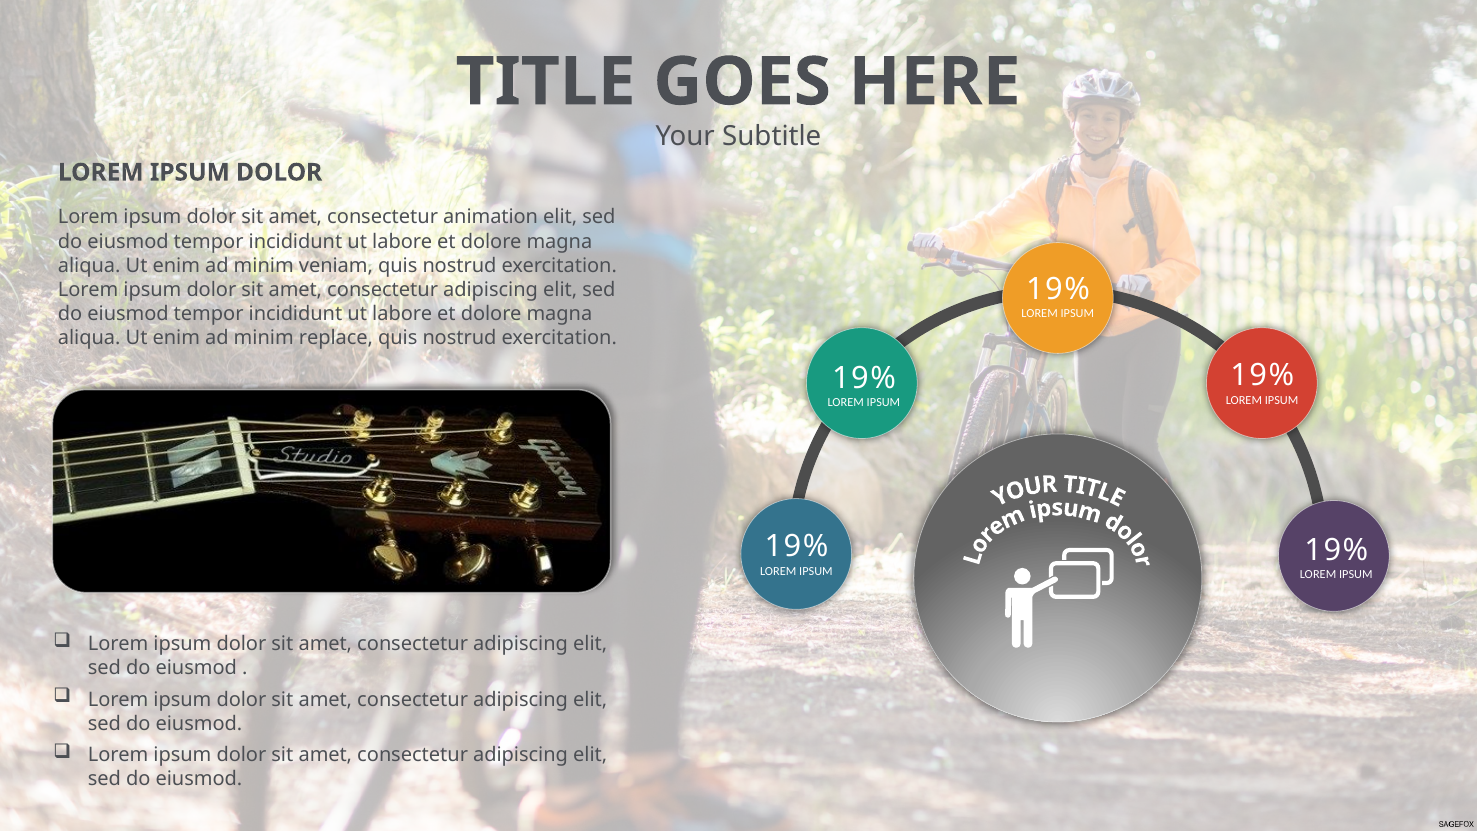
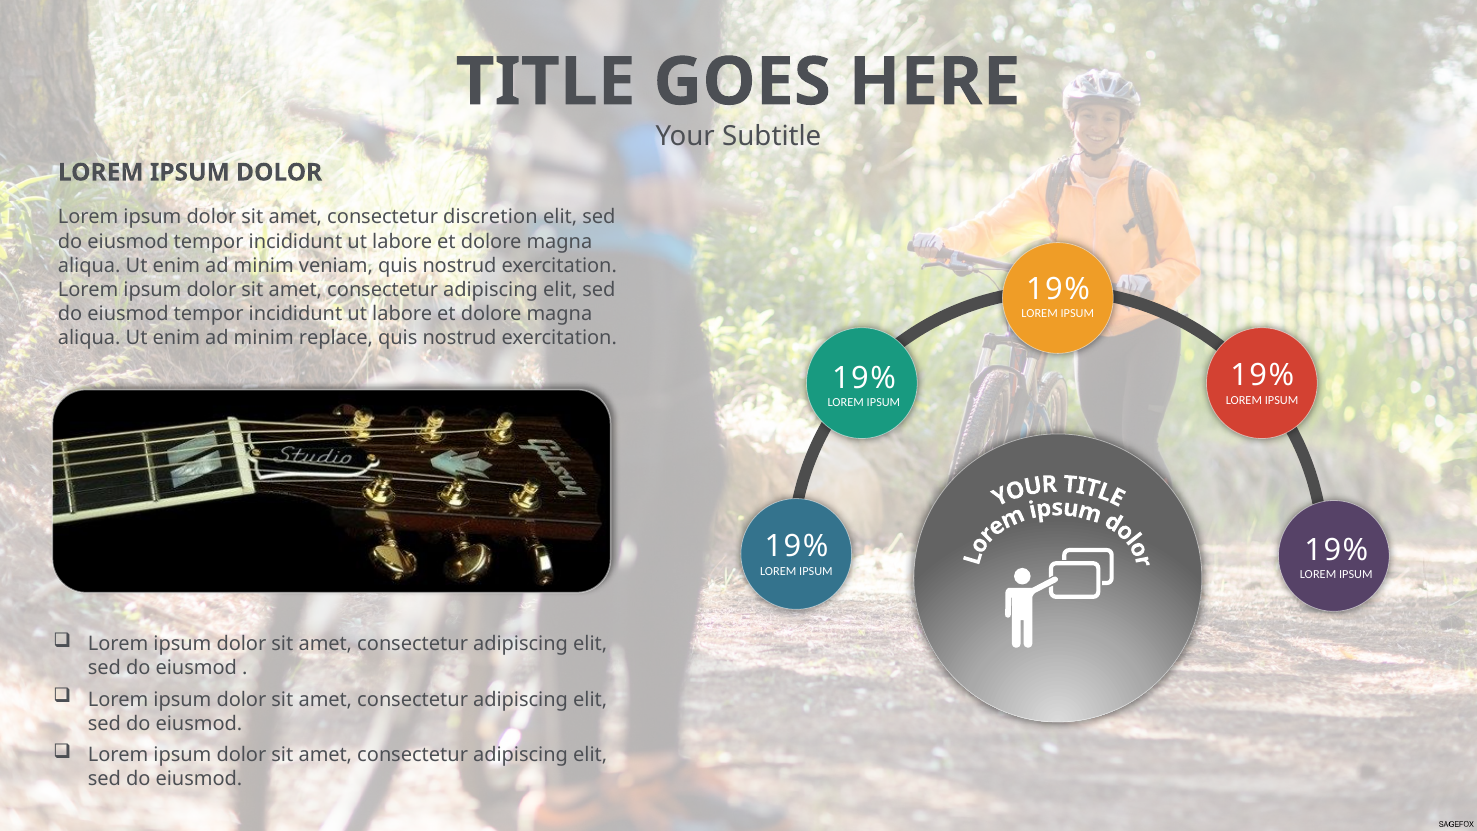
animation: animation -> discretion
